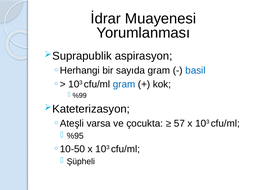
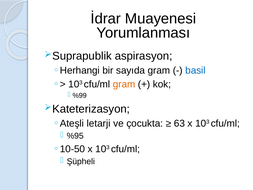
gram at (124, 84) colour: blue -> orange
varsa: varsa -> letarji
57: 57 -> 63
